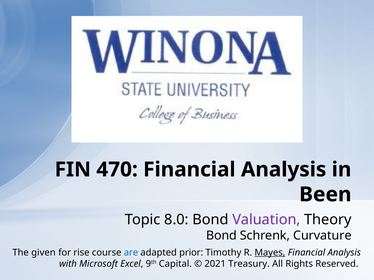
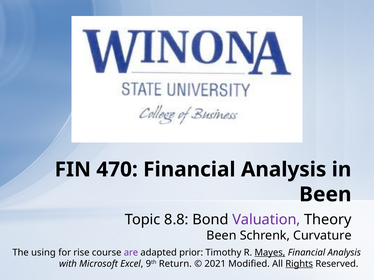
8.0: 8.0 -> 8.8
Bond at (222, 236): Bond -> Been
given: given -> using
are colour: blue -> purple
Capital: Capital -> Return
Treasury: Treasury -> Modified
Rights underline: none -> present
